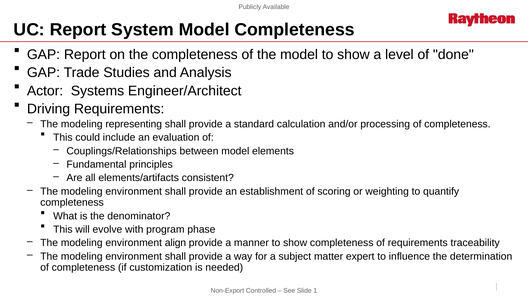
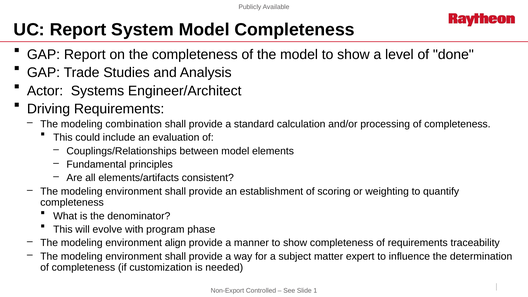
representing: representing -> combination
